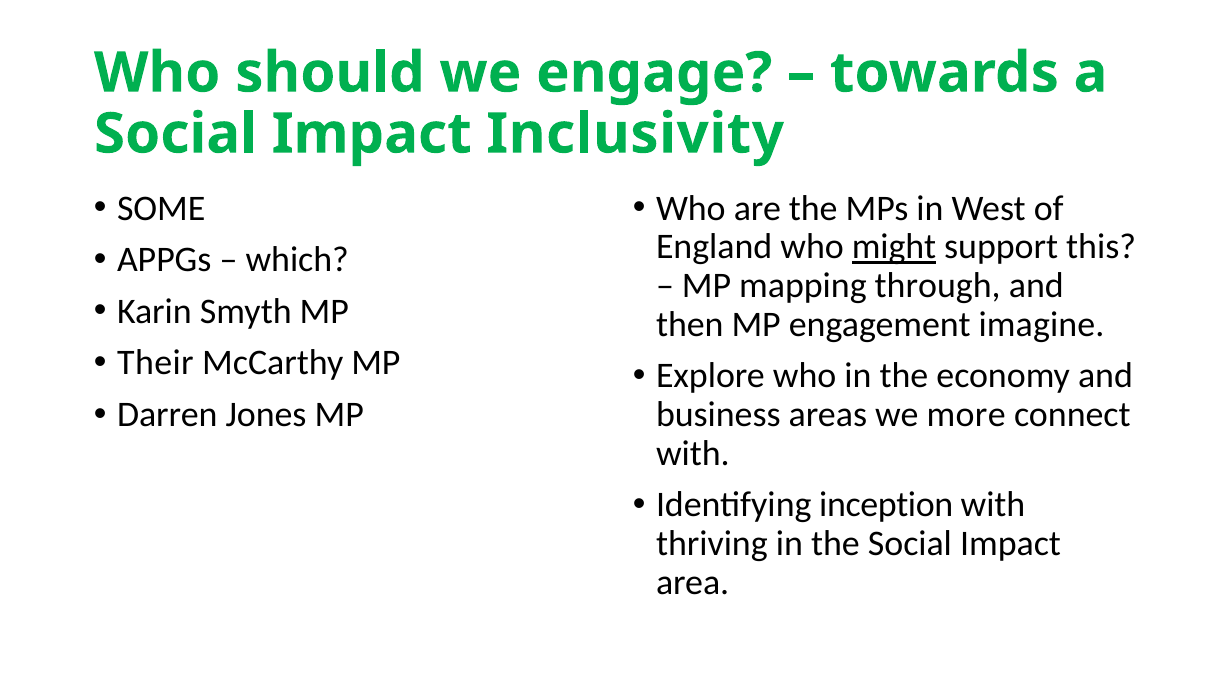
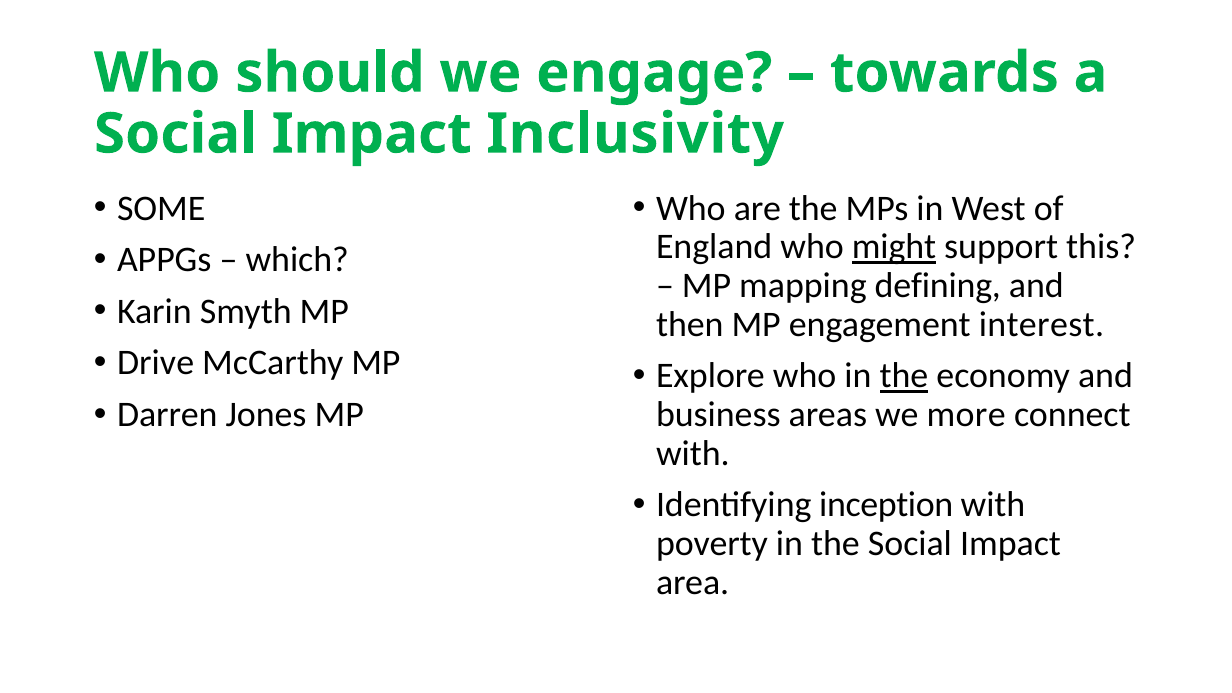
through: through -> defining
imagine: imagine -> interest
Their: Their -> Drive
the at (904, 376) underline: none -> present
thriving: thriving -> poverty
